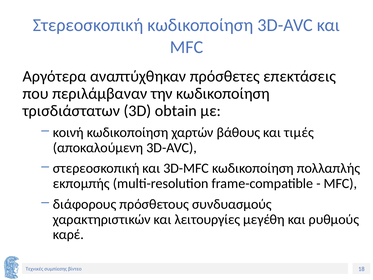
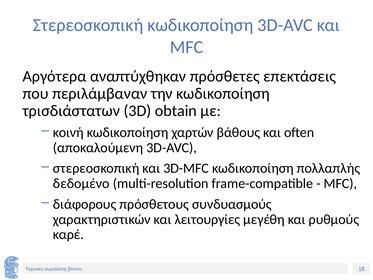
τιμές: τιμές -> often
εκπομπής: εκπομπής -> δεδομένο
